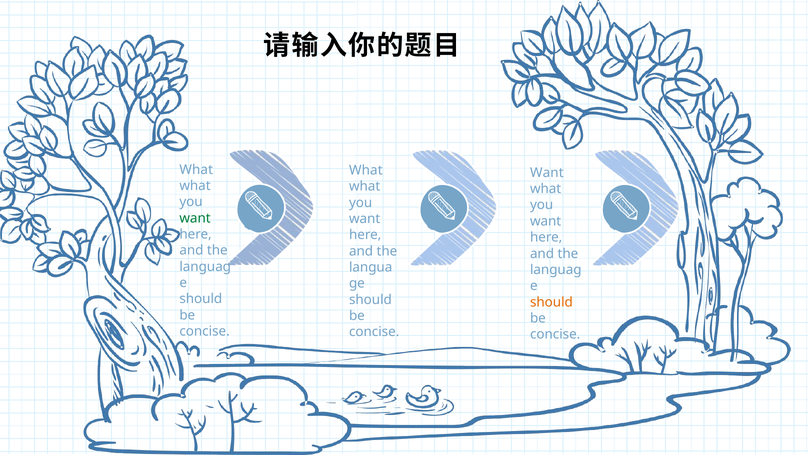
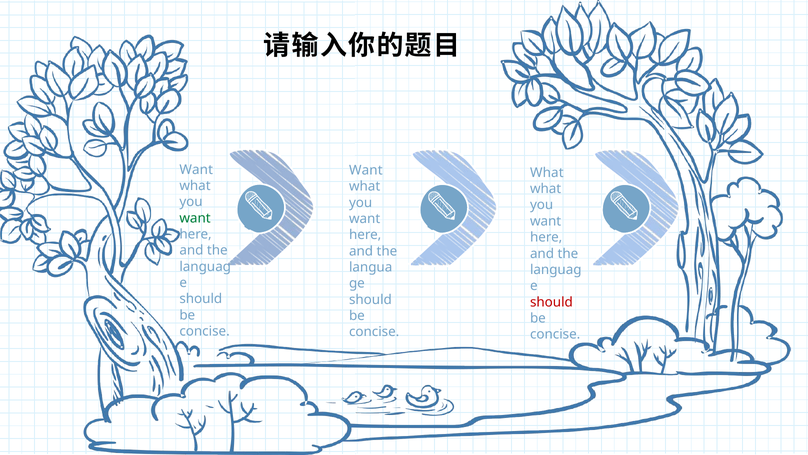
What at (196, 169): What -> Want
What at (366, 170): What -> Want
Want at (547, 173): Want -> What
should at (551, 302) colour: orange -> red
